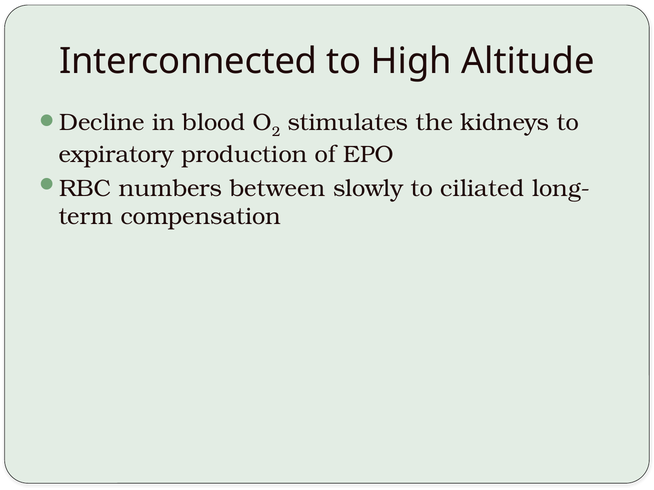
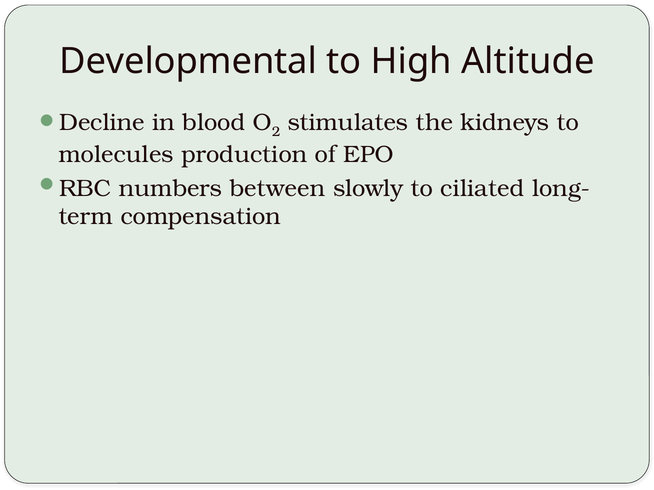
Interconnected: Interconnected -> Developmental
expiratory: expiratory -> molecules
